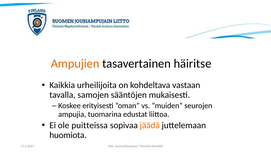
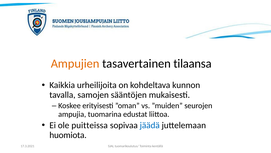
häiritse: häiritse -> tilaansa
vastaan: vastaan -> kunnon
jäädä colour: orange -> blue
